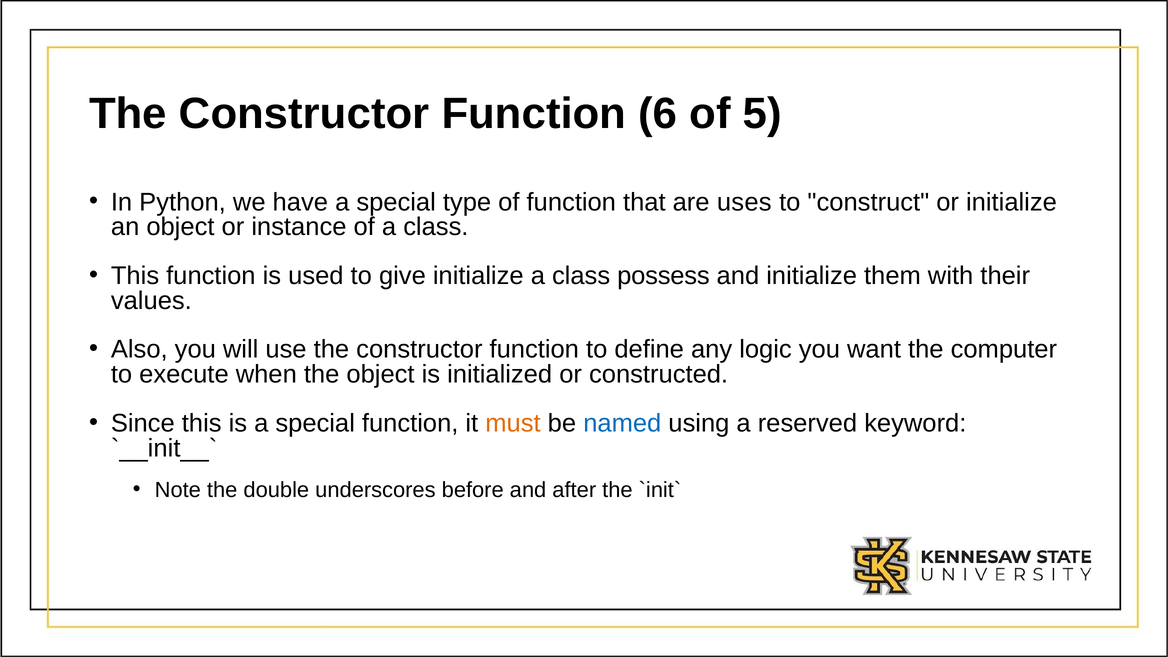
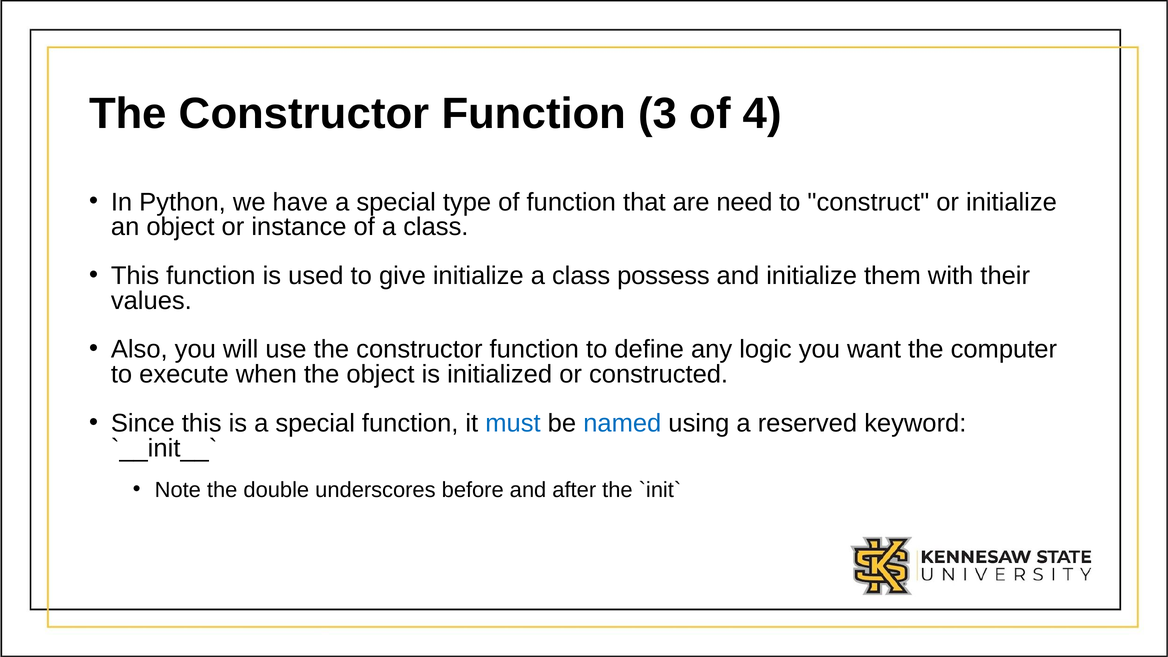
6: 6 -> 3
5: 5 -> 4
uses: uses -> need
must colour: orange -> blue
